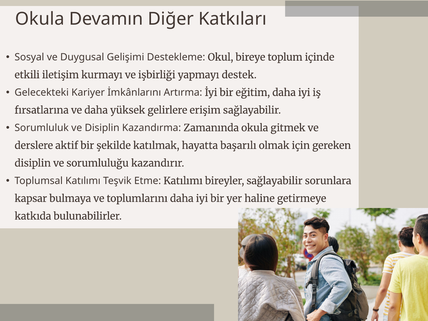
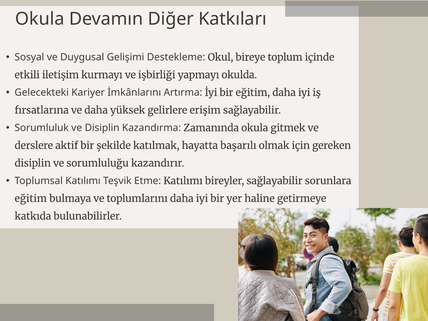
destek: destek -> okulda
kapsar at (31, 199): kapsar -> eğitim
